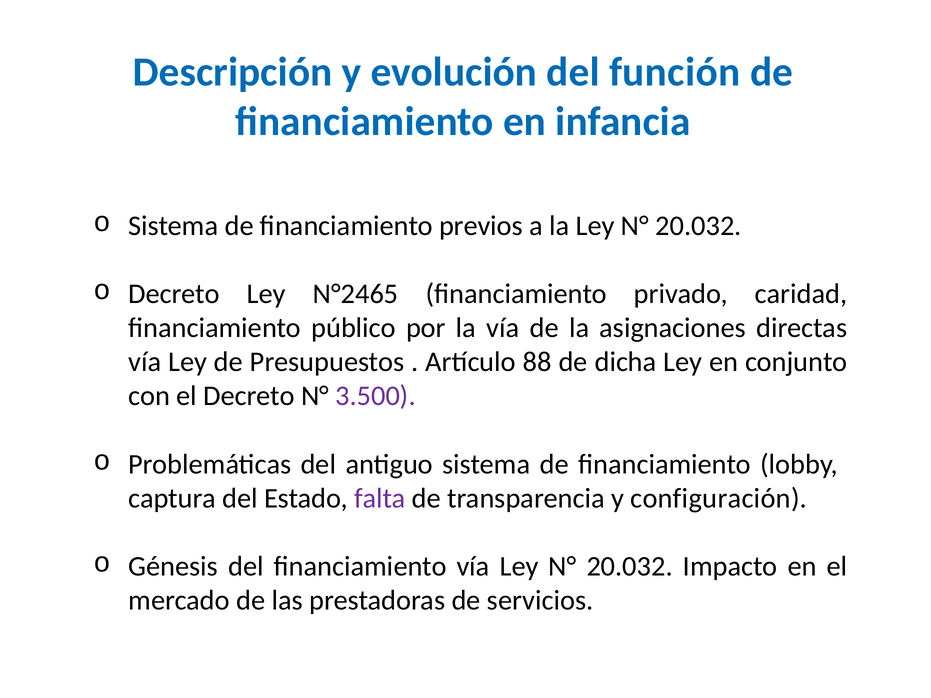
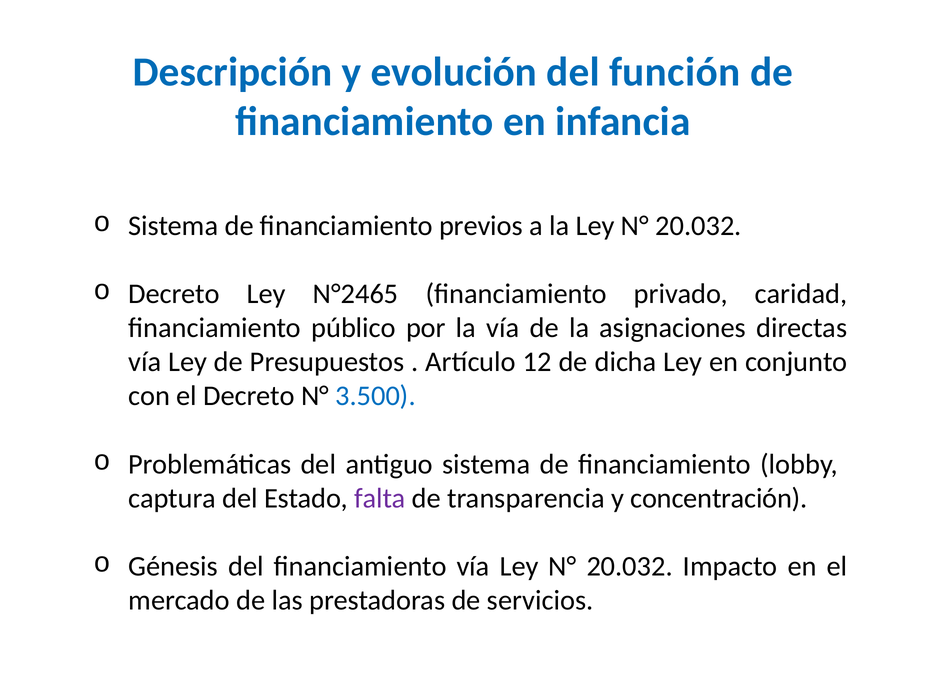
88: 88 -> 12
3.500 colour: purple -> blue
configuración: configuración -> concentración
